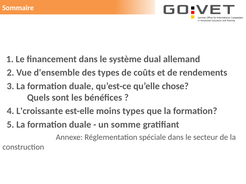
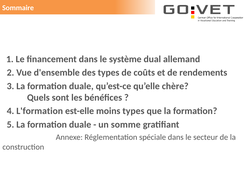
chose: chose -> chère
L'croissante: L'croissante -> L'formation
